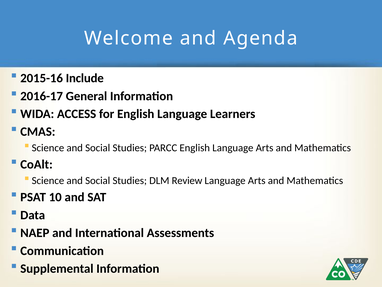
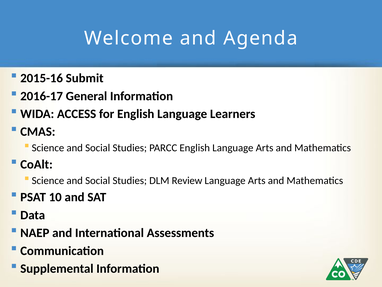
Include: Include -> Submit
